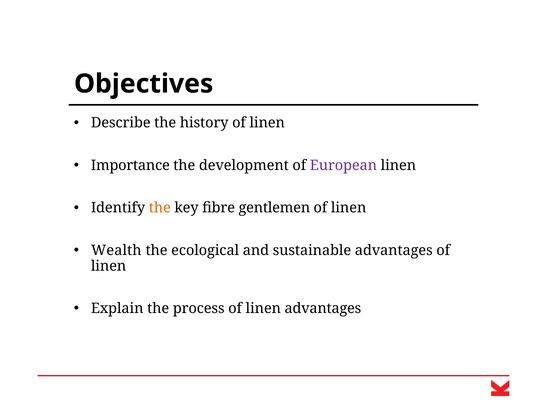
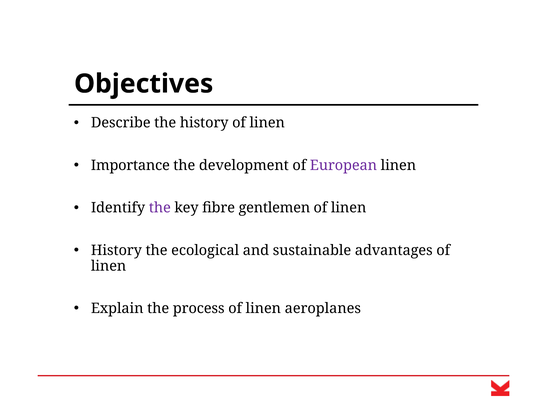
the at (160, 208) colour: orange -> purple
Wealth at (116, 251): Wealth -> History
linen advantages: advantages -> aeroplanes
